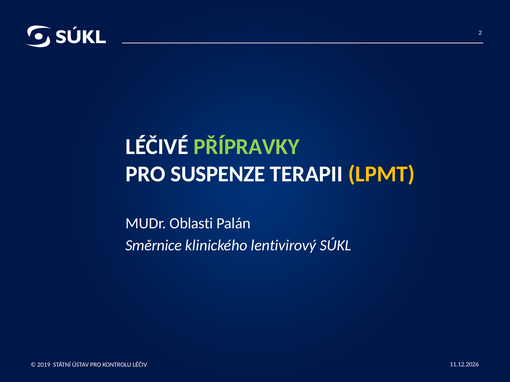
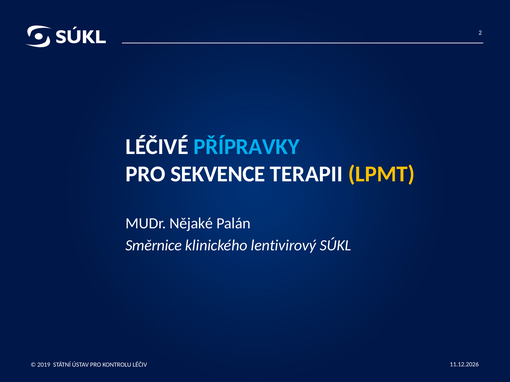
PŘÍPRAVKY colour: light green -> light blue
SUSPENZE: SUSPENZE -> SEKVENCE
Oblasti: Oblasti -> Nějaké
